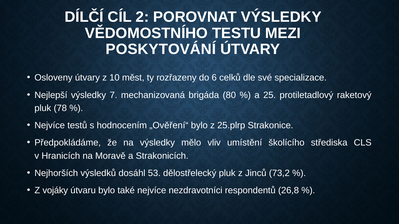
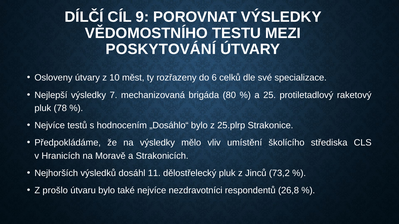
2: 2 -> 9
„Ověření“: „Ověření“ -> „Dosáhlo“
53: 53 -> 11
vojáky: vojáky -> prošlo
